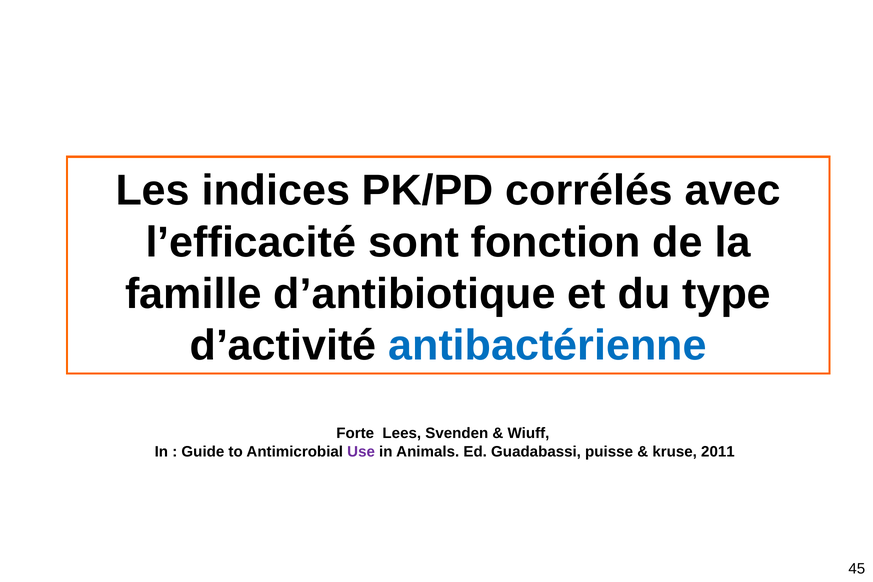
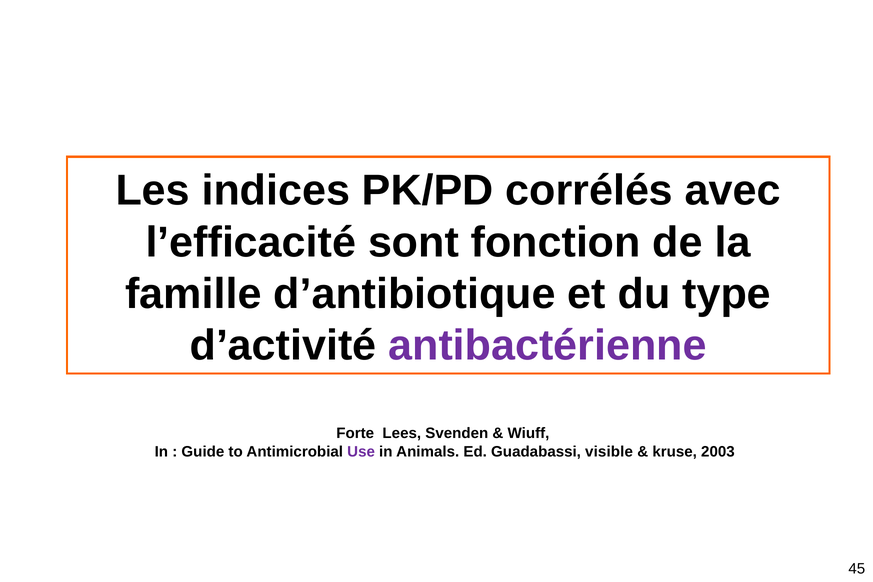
antibactérienne colour: blue -> purple
puisse: puisse -> visible
2011: 2011 -> 2003
